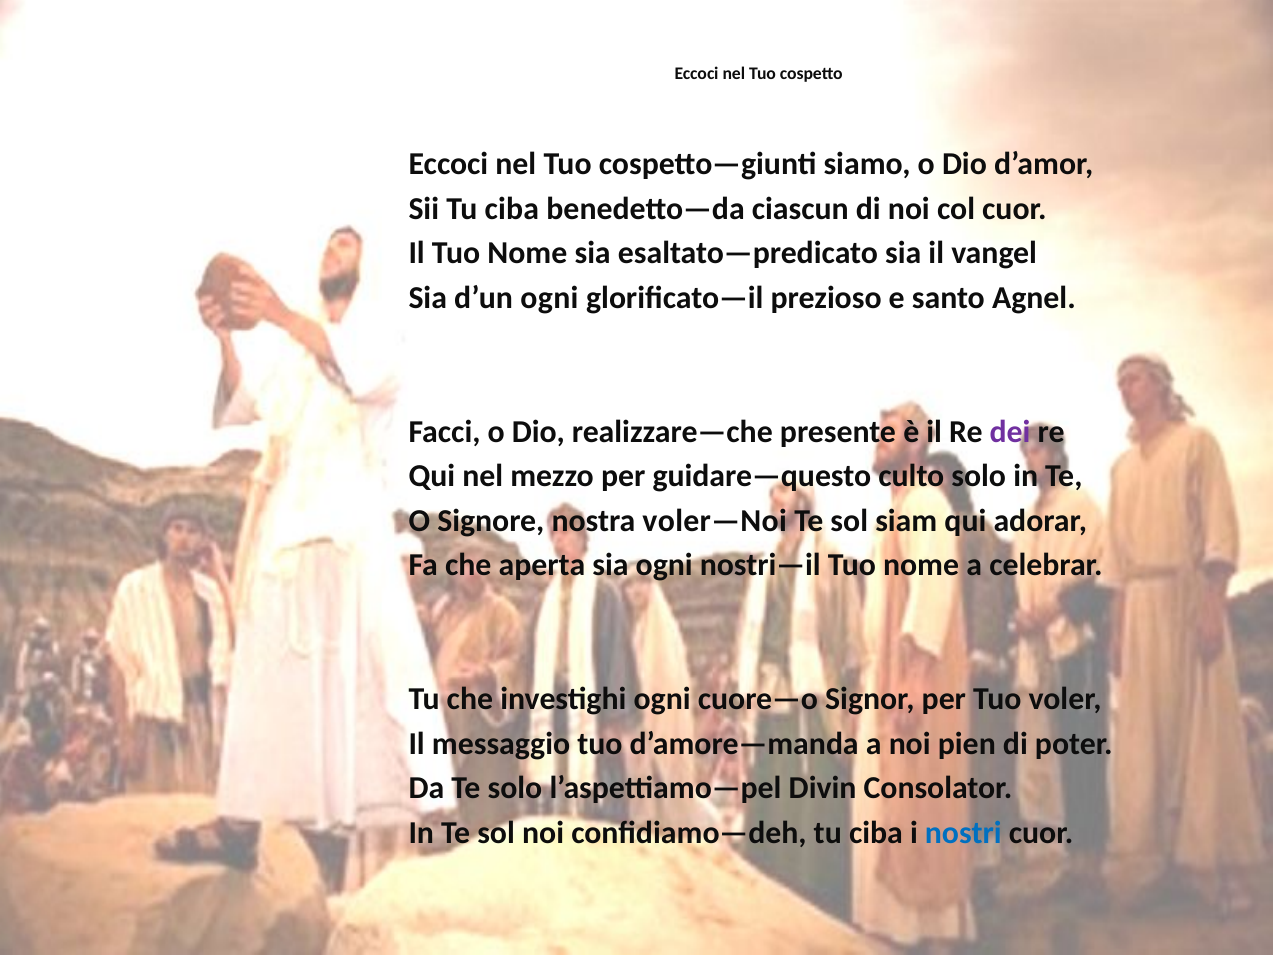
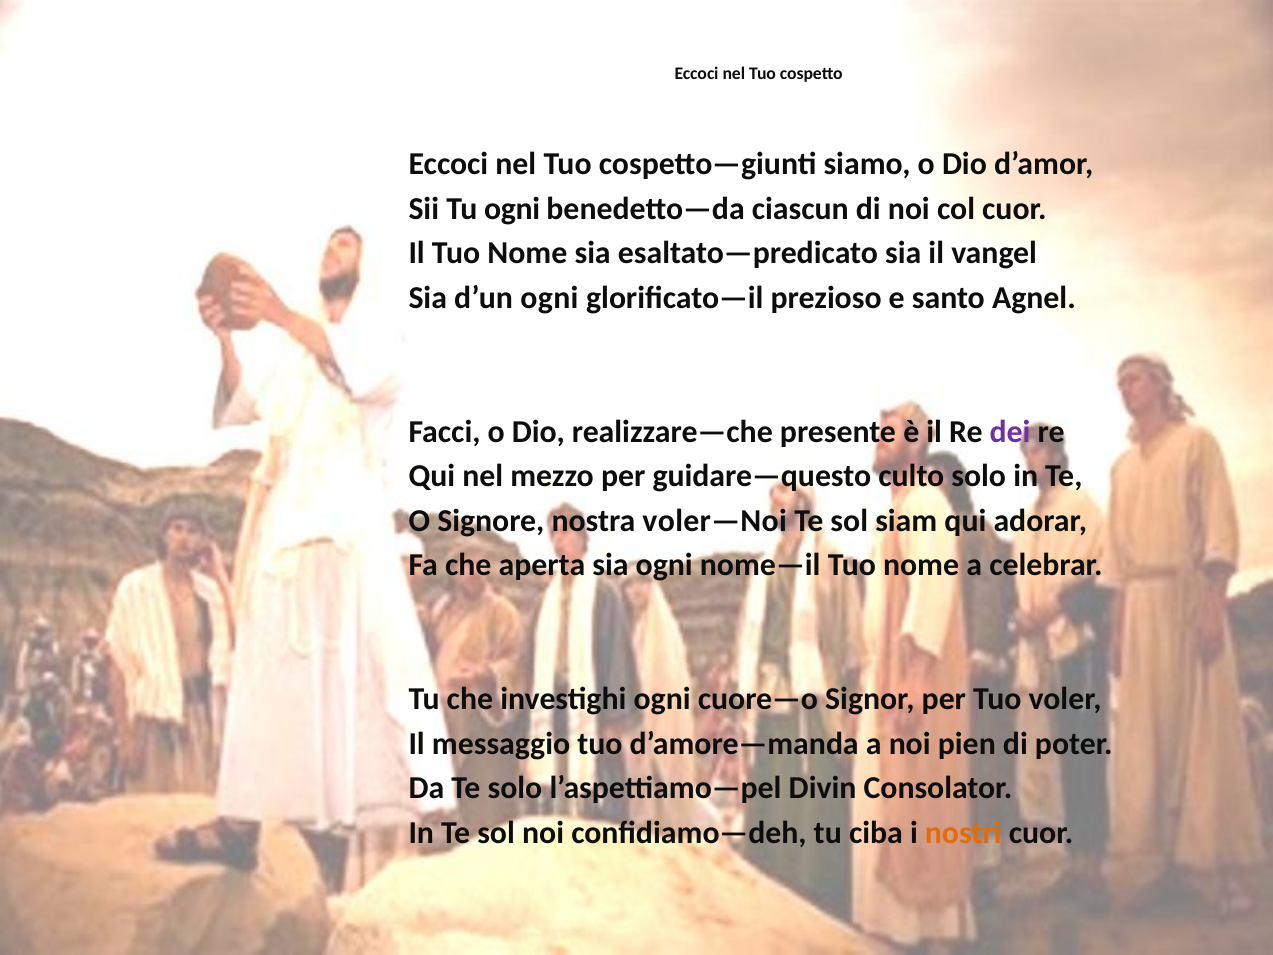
Sii Tu ciba: ciba -> ogni
nostri—il: nostri—il -> nome—il
nostri colour: blue -> orange
